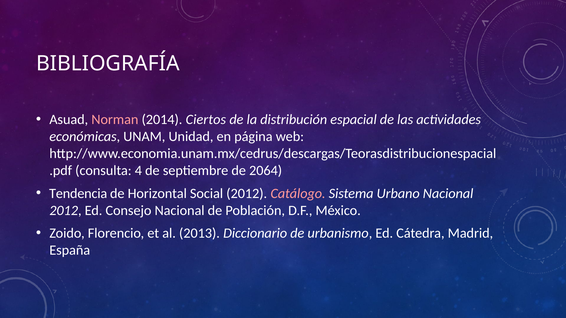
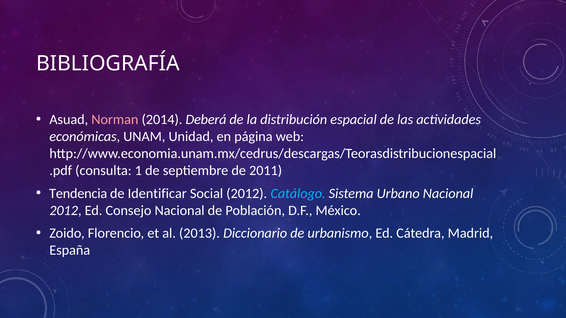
Ciertos: Ciertos -> Deberá
4: 4 -> 1
2064: 2064 -> 2011
Horizontal: Horizontal -> Identificar
Catálogo colour: pink -> light blue
